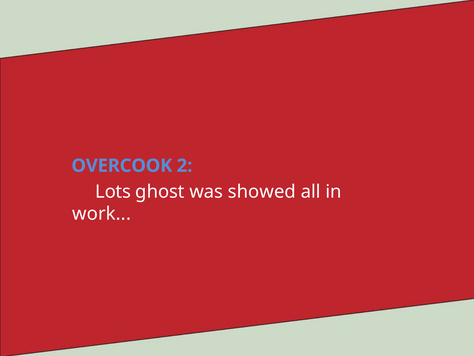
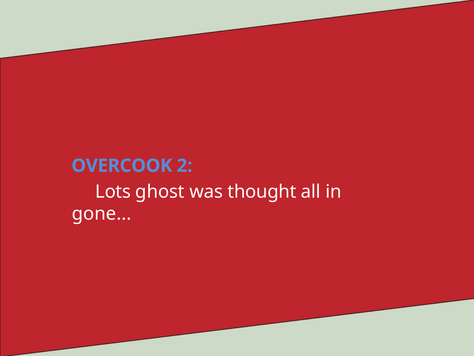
showed: showed -> thought
work: work -> gone
